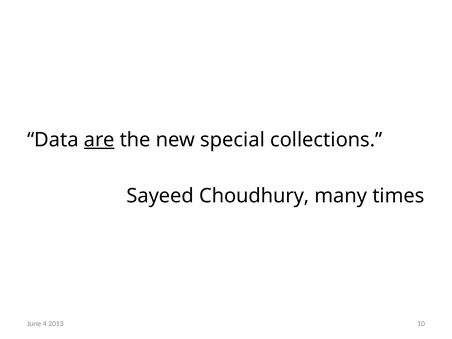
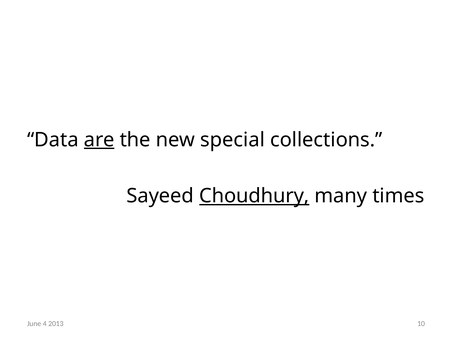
Choudhury underline: none -> present
